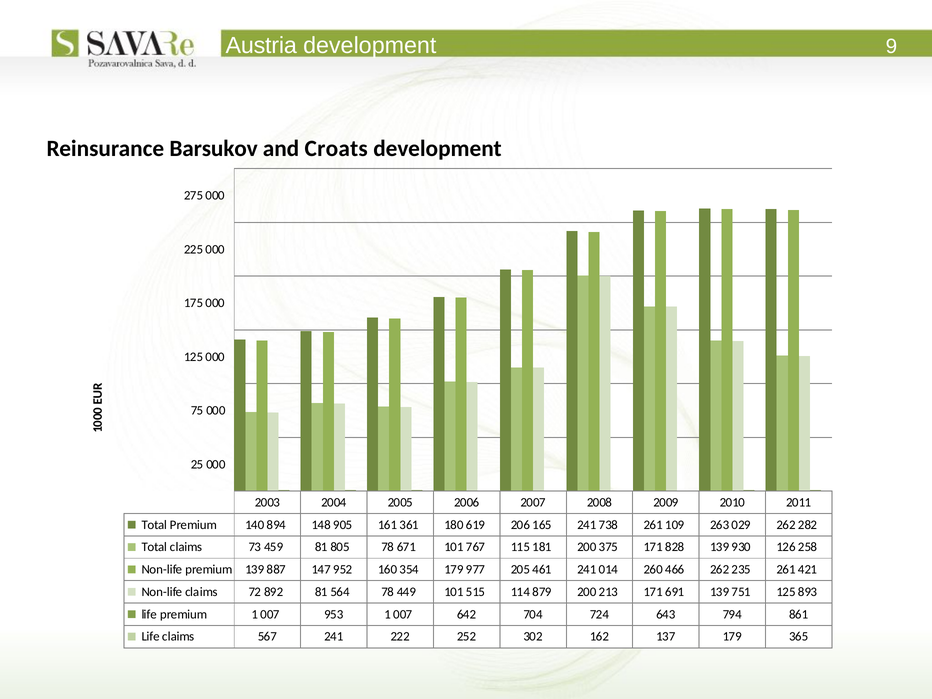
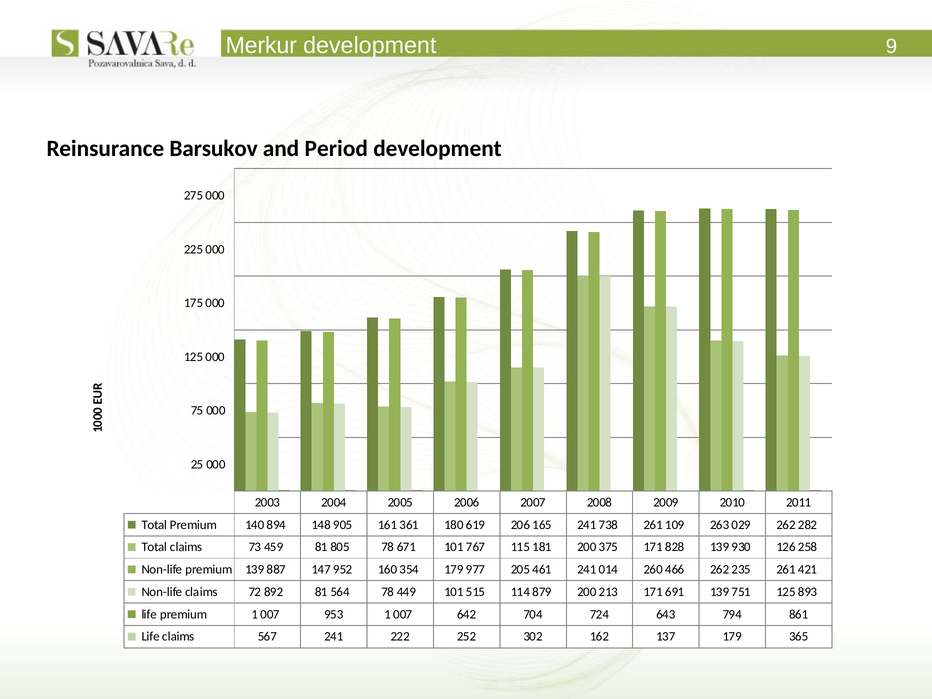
Austria: Austria -> Merkur
Croats: Croats -> Period
